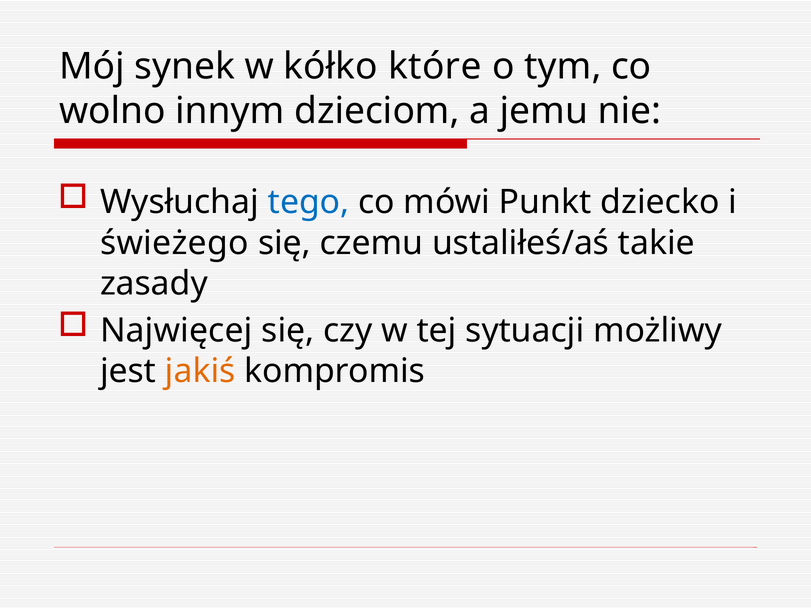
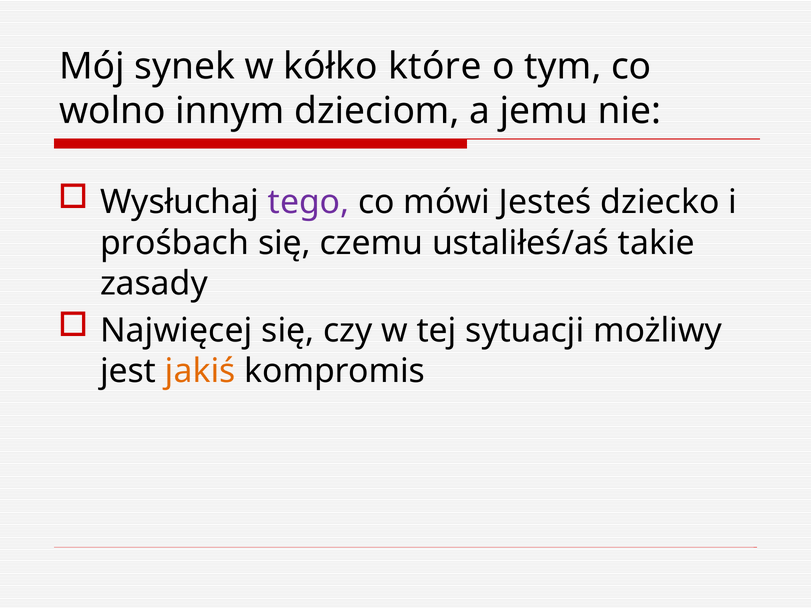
tego colour: blue -> purple
Punkt: Punkt -> Jesteś
świeżego: świeżego -> prośbach
